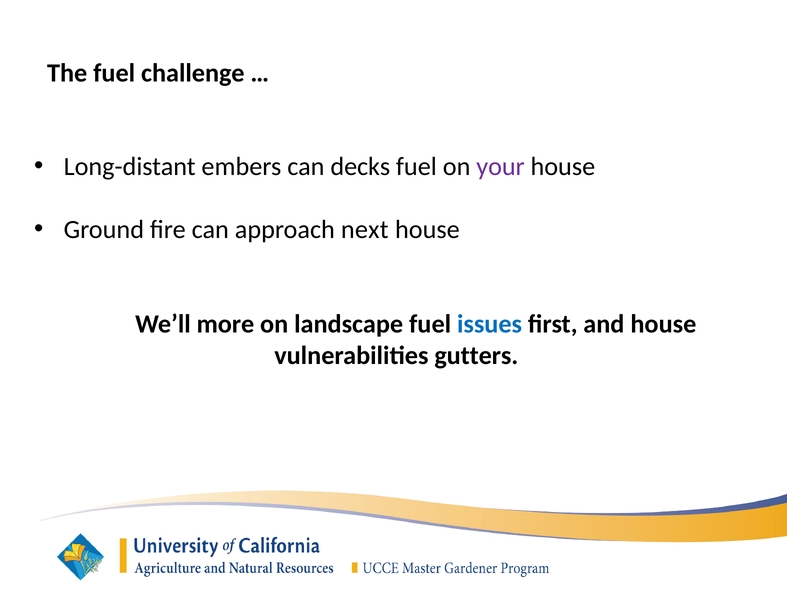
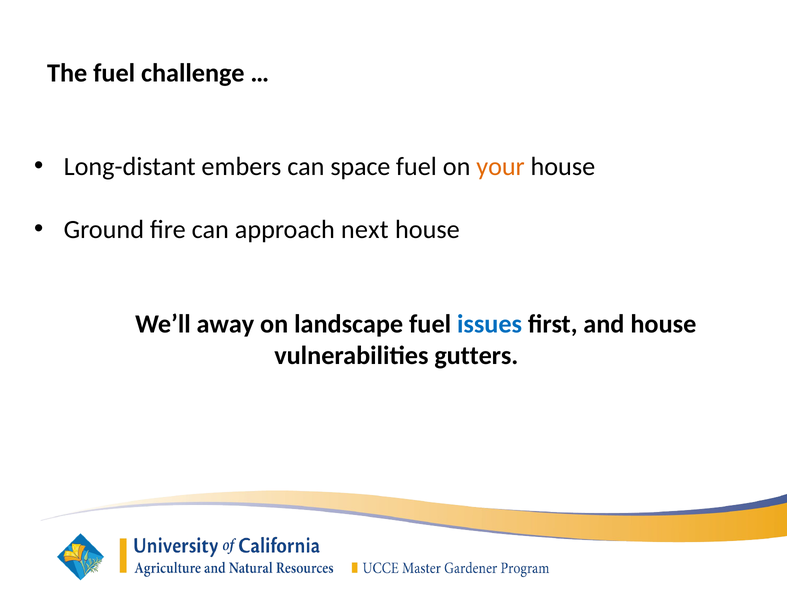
decks: decks -> space
your colour: purple -> orange
more: more -> away
